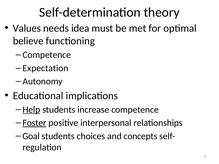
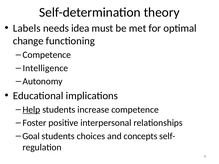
Values: Values -> Labels
believe: believe -> change
Expectation: Expectation -> Intelligence
Foster underline: present -> none
